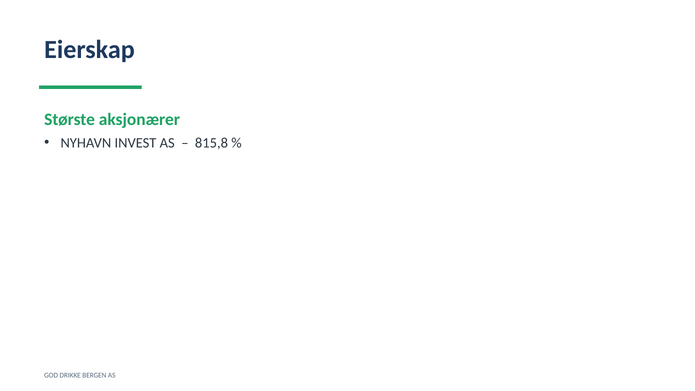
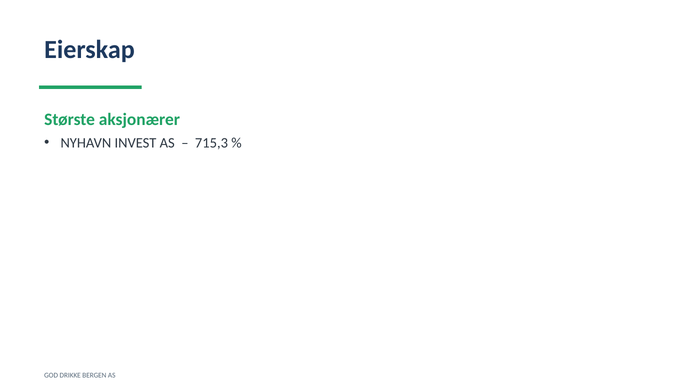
815,8: 815,8 -> 715,3
